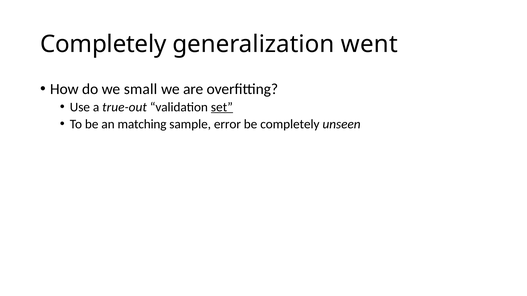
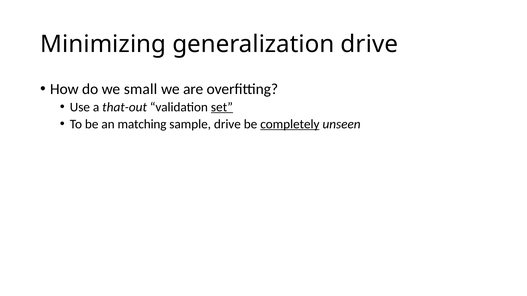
Completely at (103, 44): Completely -> Minimizing
generalization went: went -> drive
true-out: true-out -> that-out
sample error: error -> drive
completely at (290, 124) underline: none -> present
